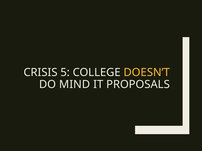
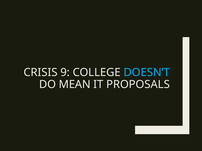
5: 5 -> 9
DOESN’T colour: yellow -> light blue
MIND: MIND -> MEAN
